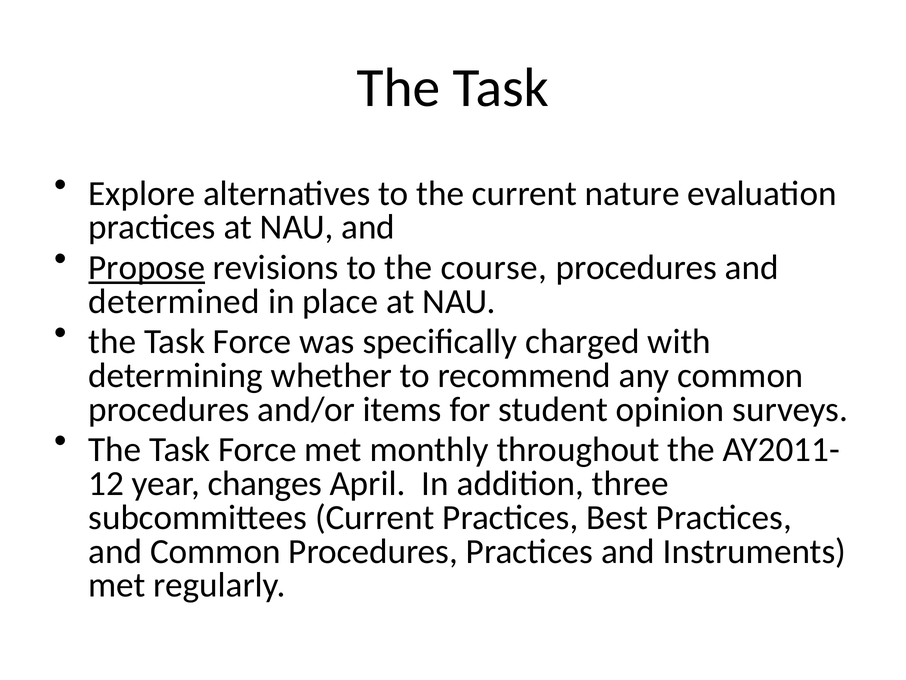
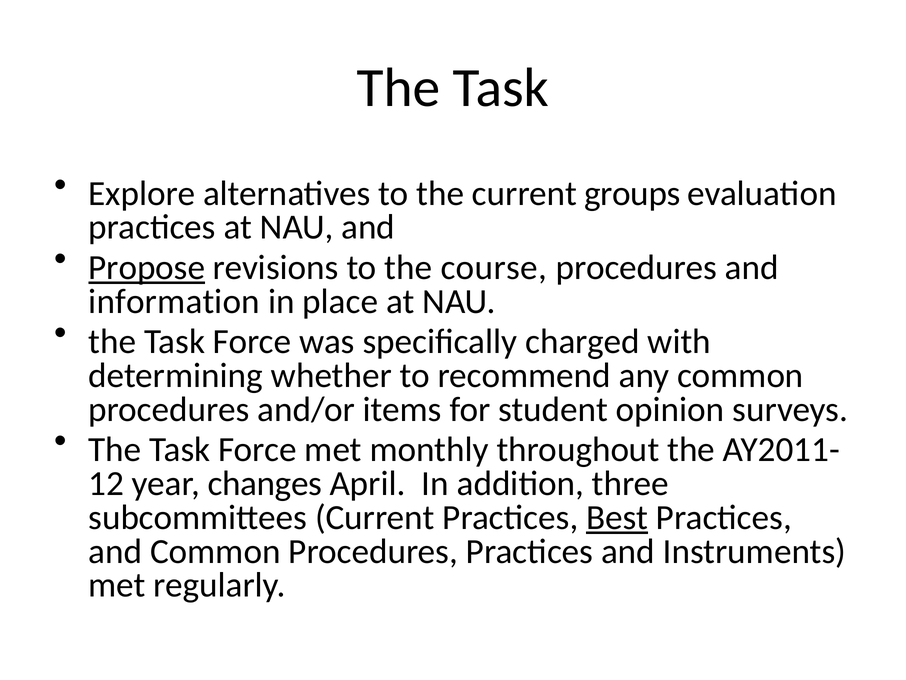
nature: nature -> groups
determined: determined -> information
Best underline: none -> present
